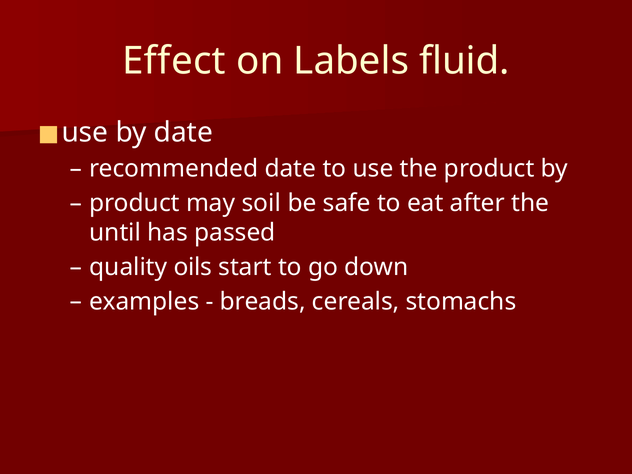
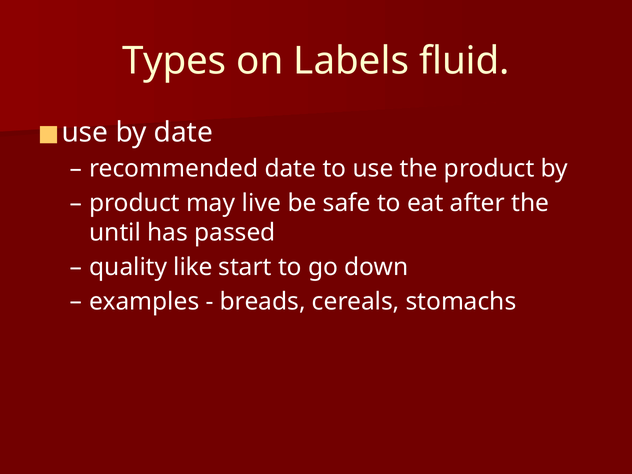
Effect: Effect -> Types
soil: soil -> live
oils: oils -> like
